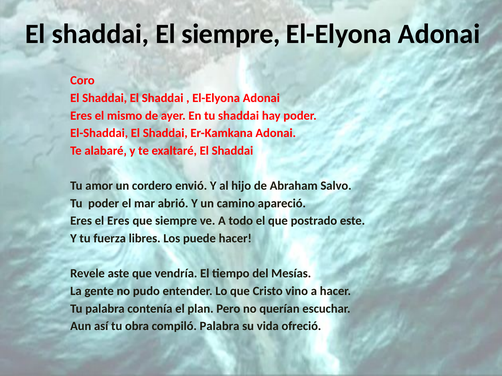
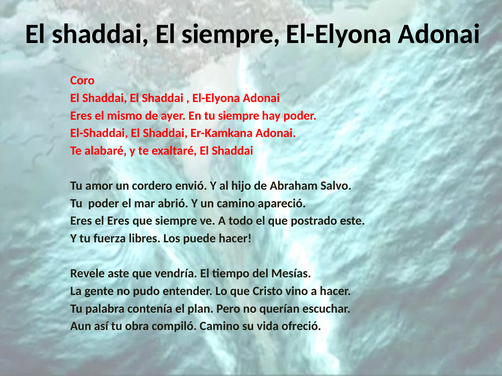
tu shaddai: shaddai -> siempre
compiló Palabra: Palabra -> Camino
